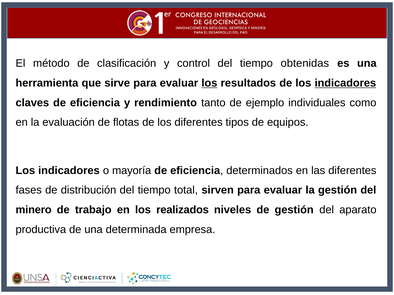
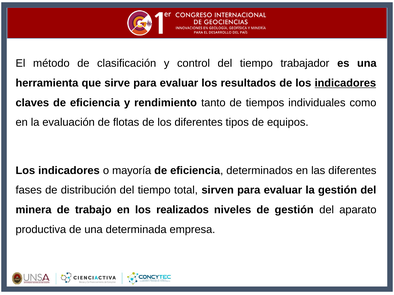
obtenidas: obtenidas -> trabajador
los at (209, 83) underline: present -> none
ejemplo: ejemplo -> tiempos
minero: minero -> minera
